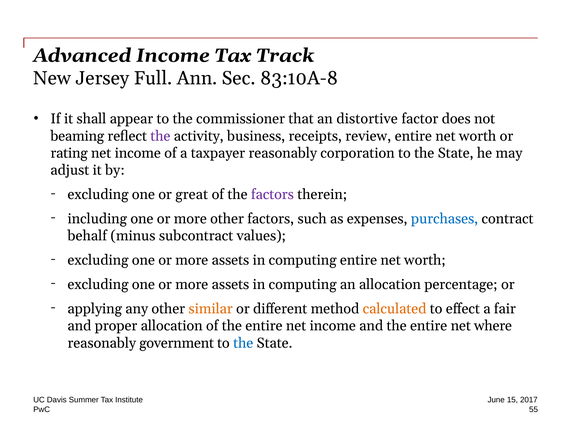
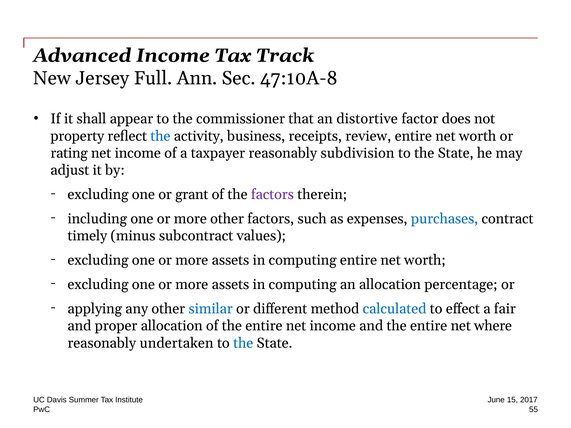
83:10A-8: 83:10A-8 -> 47:10A-8
beaming: beaming -> property
the at (160, 136) colour: purple -> blue
corporation: corporation -> subdivision
great: great -> grant
behalf: behalf -> timely
similar colour: orange -> blue
calculated colour: orange -> blue
government: government -> undertaken
